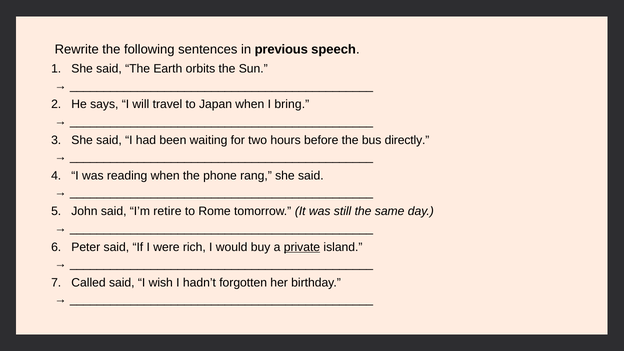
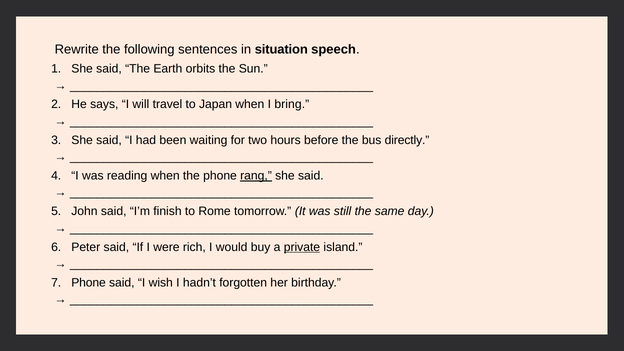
previous: previous -> situation
rang underline: none -> present
retire: retire -> finish
7 Called: Called -> Phone
